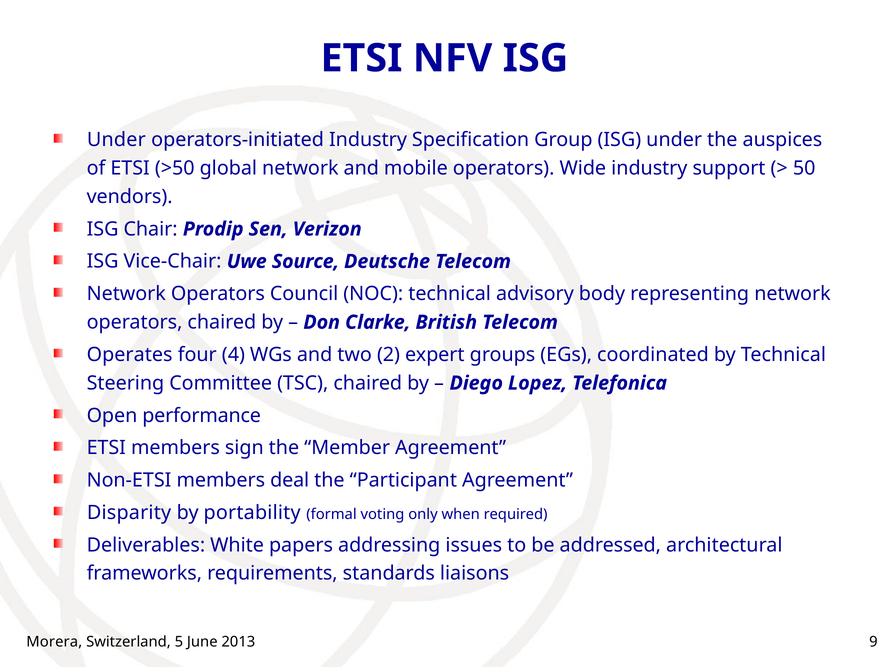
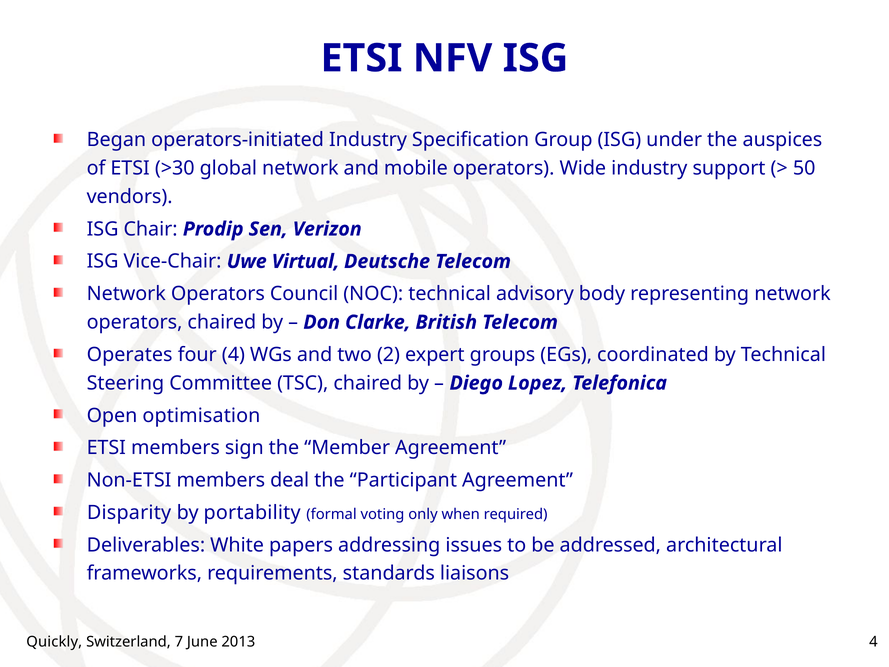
Under at (116, 140): Under -> Began
>50: >50 -> >30
Source: Source -> Virtual
performance: performance -> optimisation
Morera: Morera -> Quickly
5: 5 -> 7
2013 9: 9 -> 4
